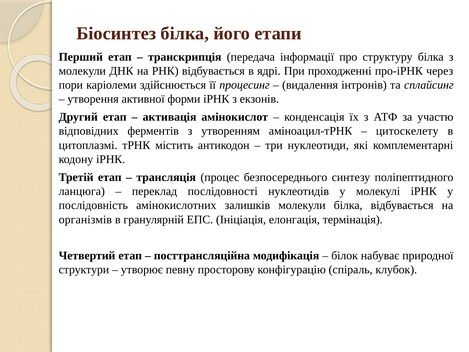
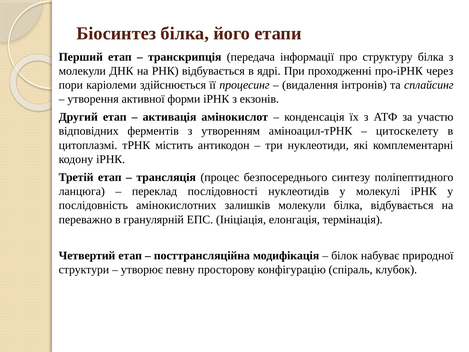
організмів: організмів -> переважно
